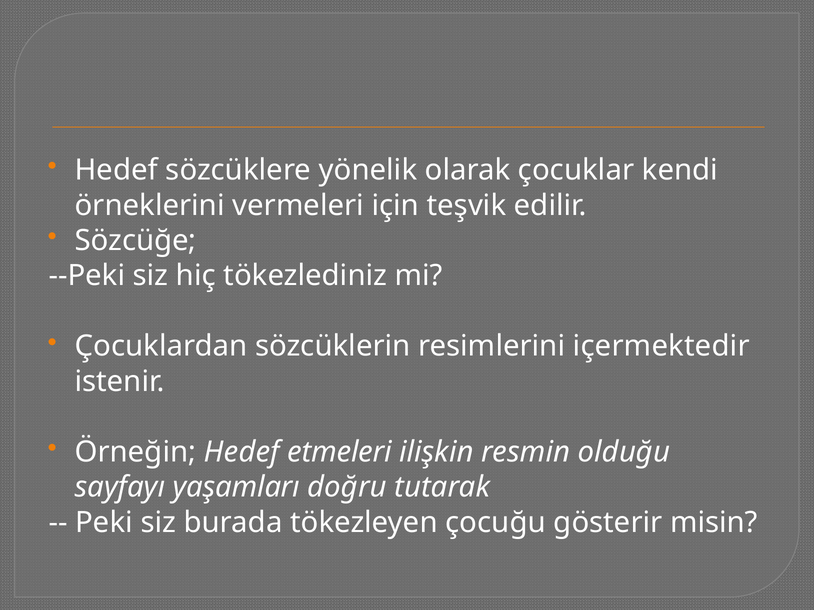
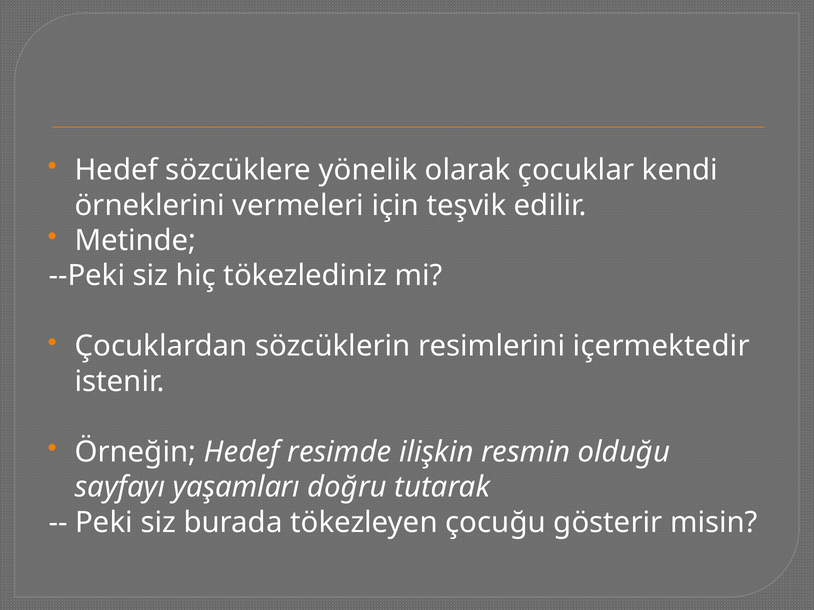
Sözcüğe: Sözcüğe -> Metinde
etmeleri: etmeleri -> resimde
